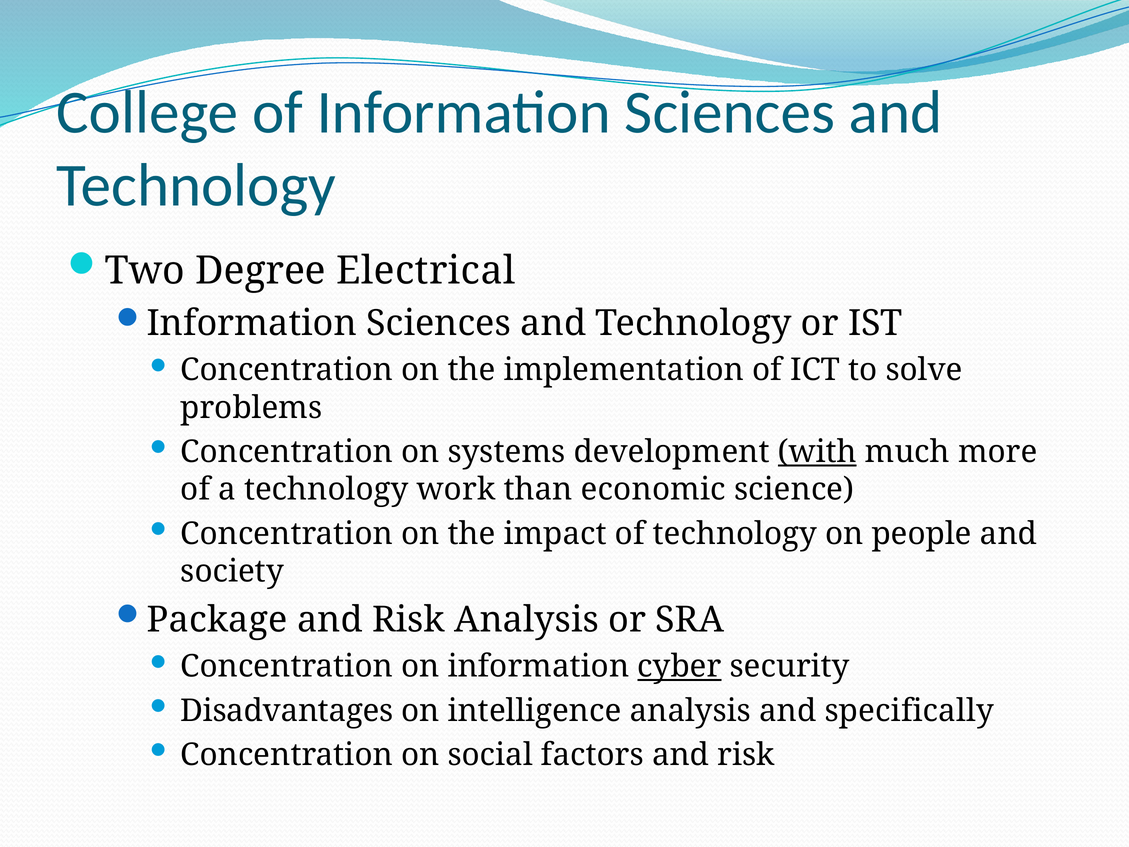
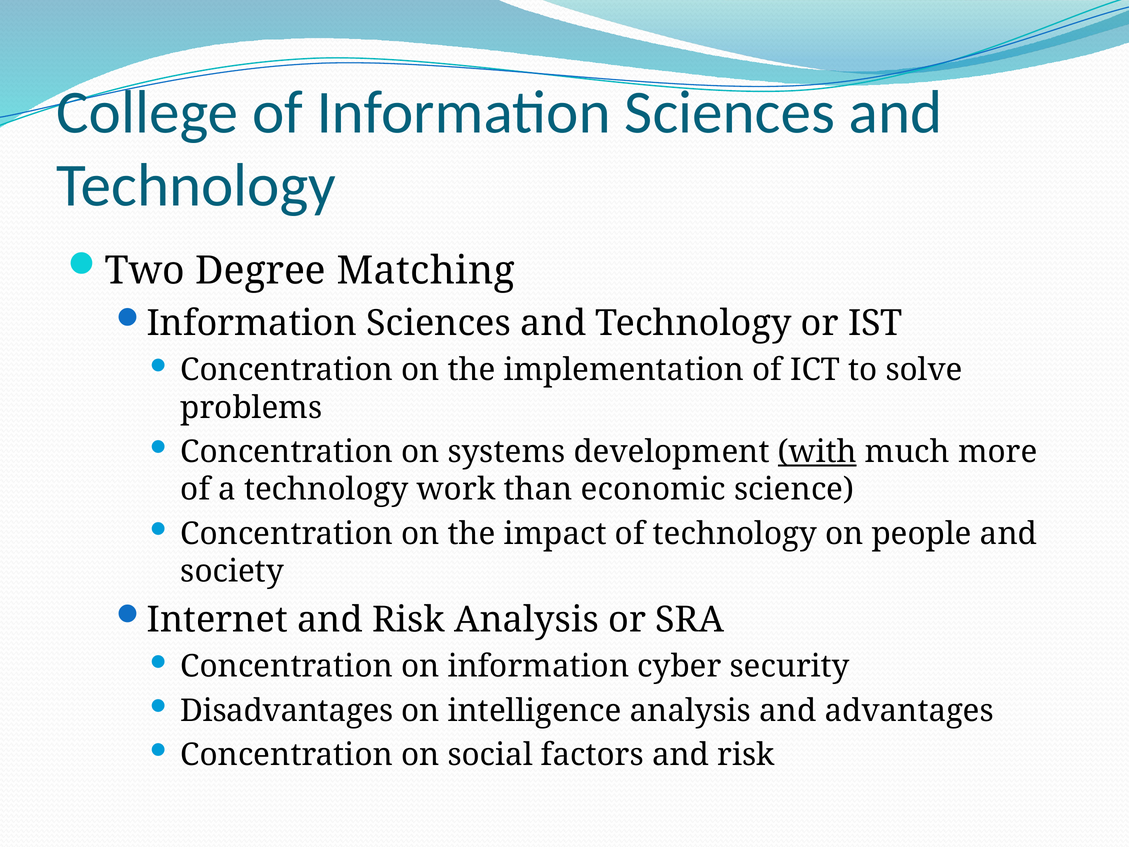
Electrical: Electrical -> Matching
Package: Package -> Internet
cyber underline: present -> none
specifically: specifically -> advantages
